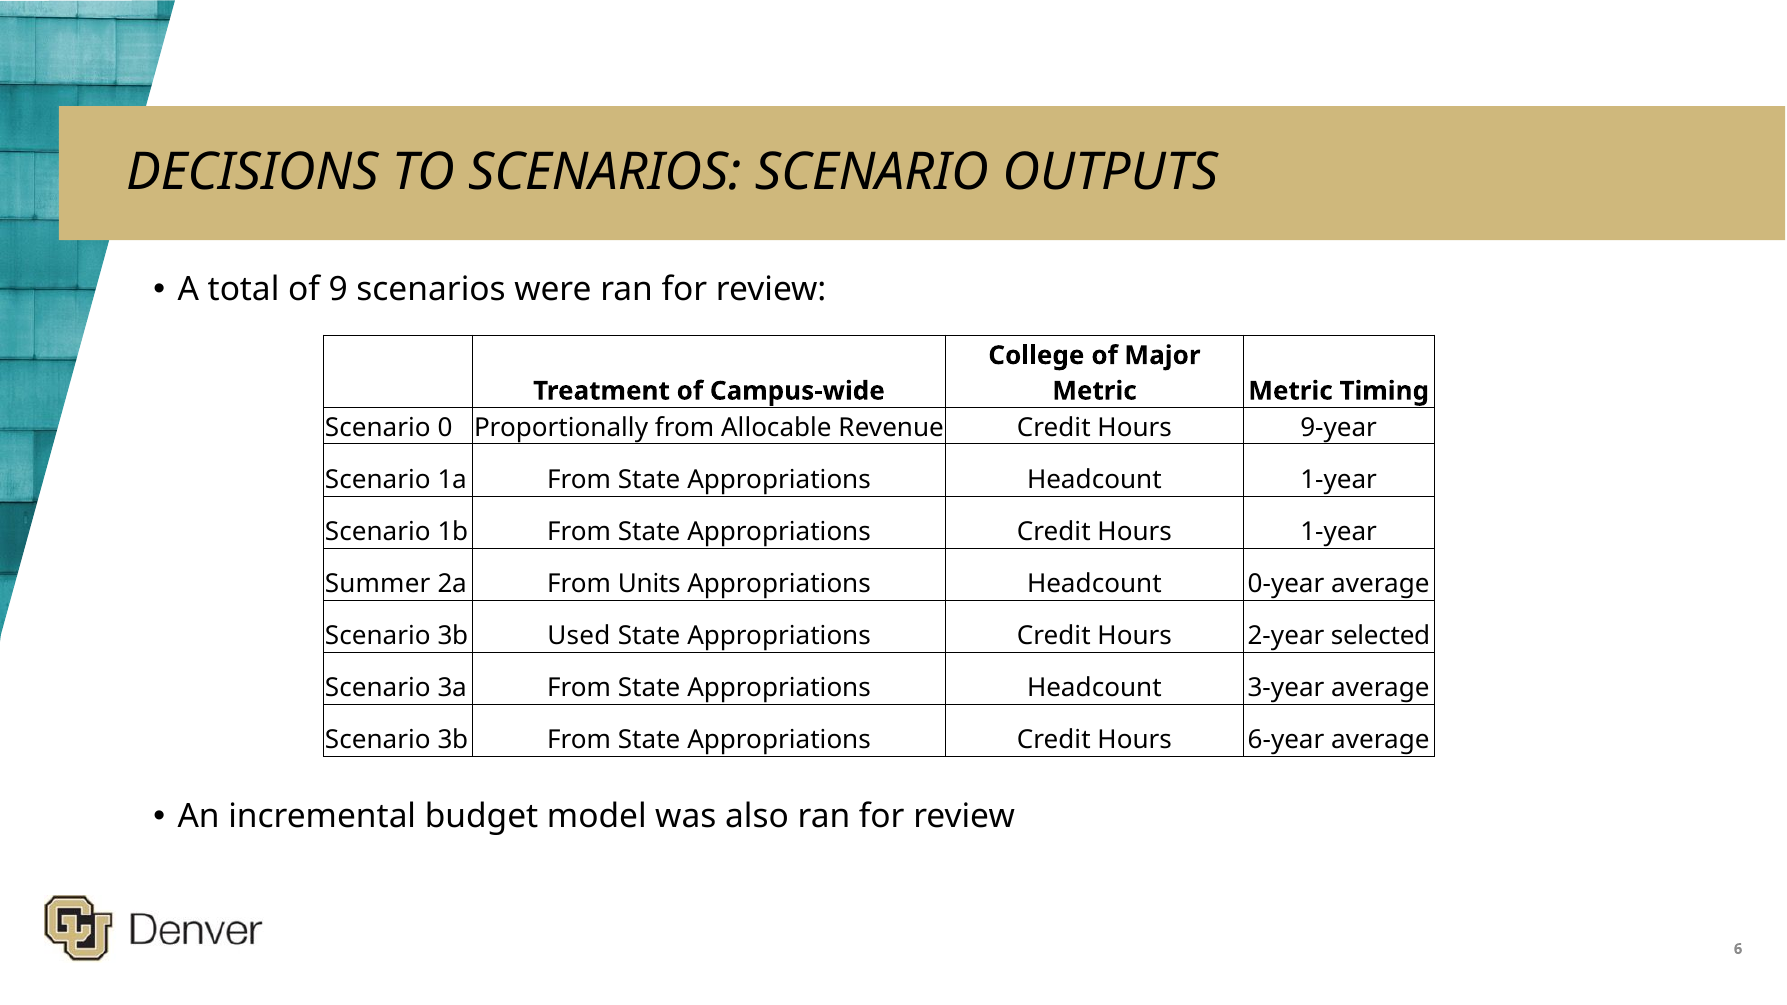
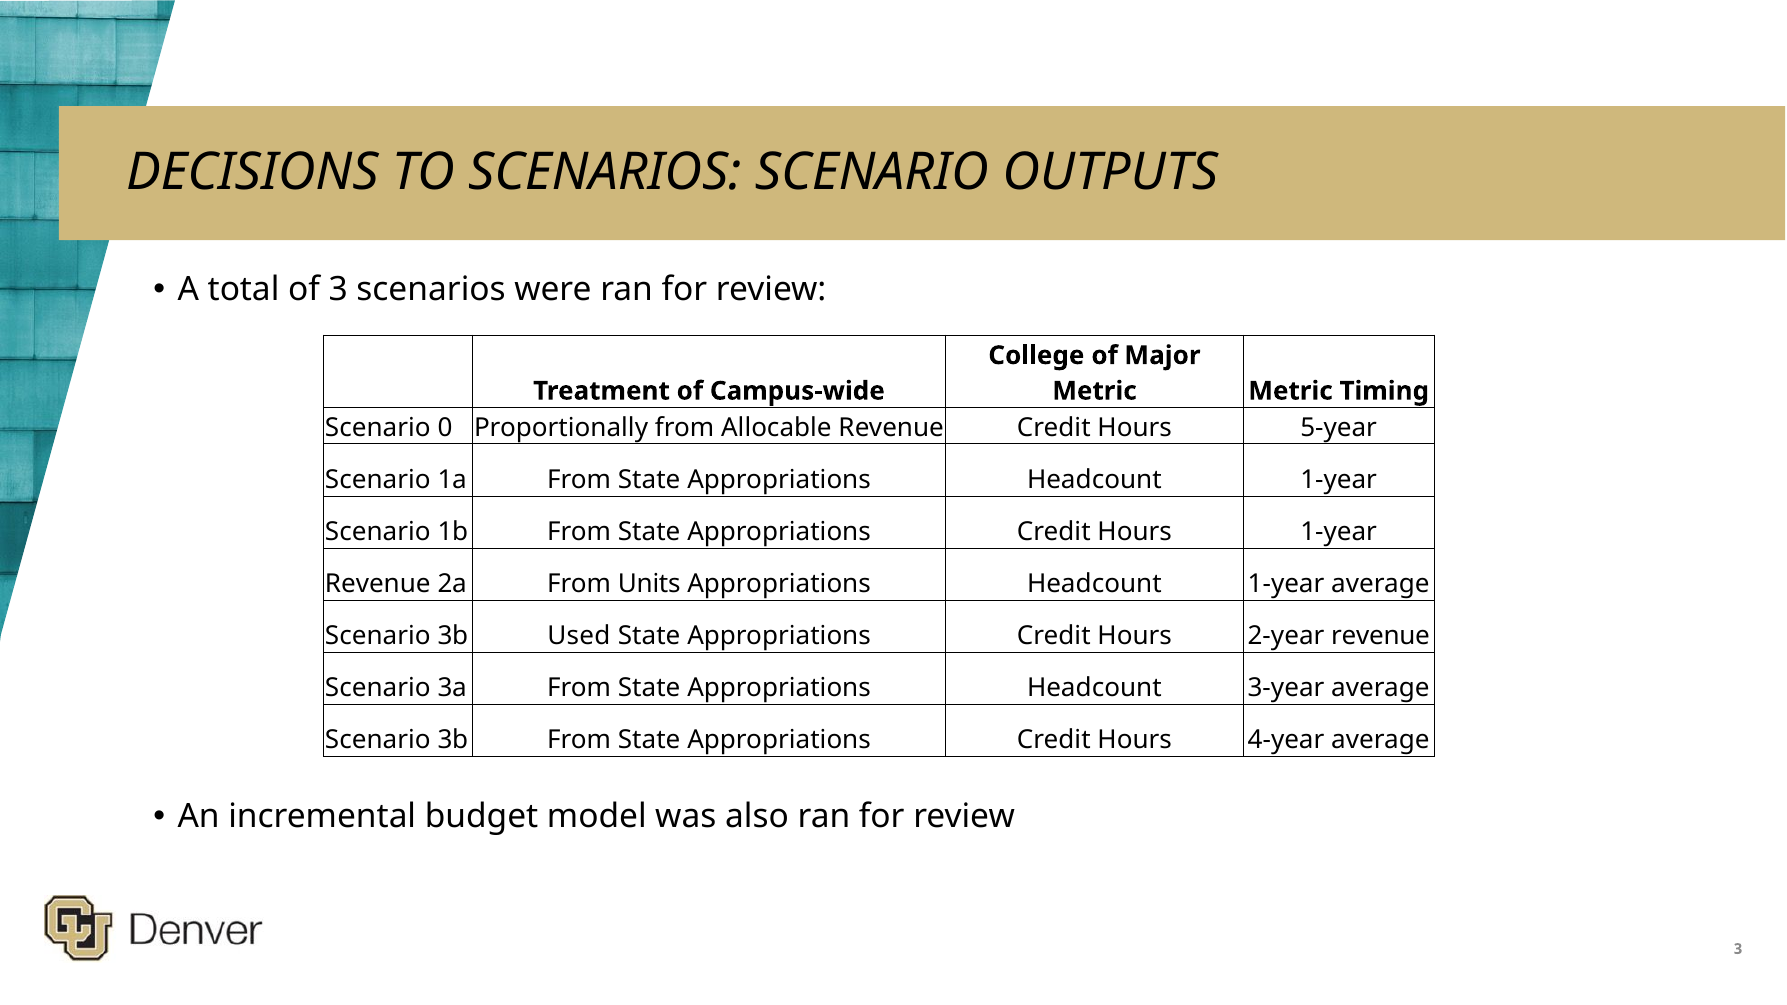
of 9: 9 -> 3
9-year: 9-year -> 5-year
Summer at (378, 584): Summer -> Revenue
0-year at (1286, 584): 0-year -> 1-year
2-year selected: selected -> revenue
6-year: 6-year -> 4-year
6 at (1738, 949): 6 -> 3
